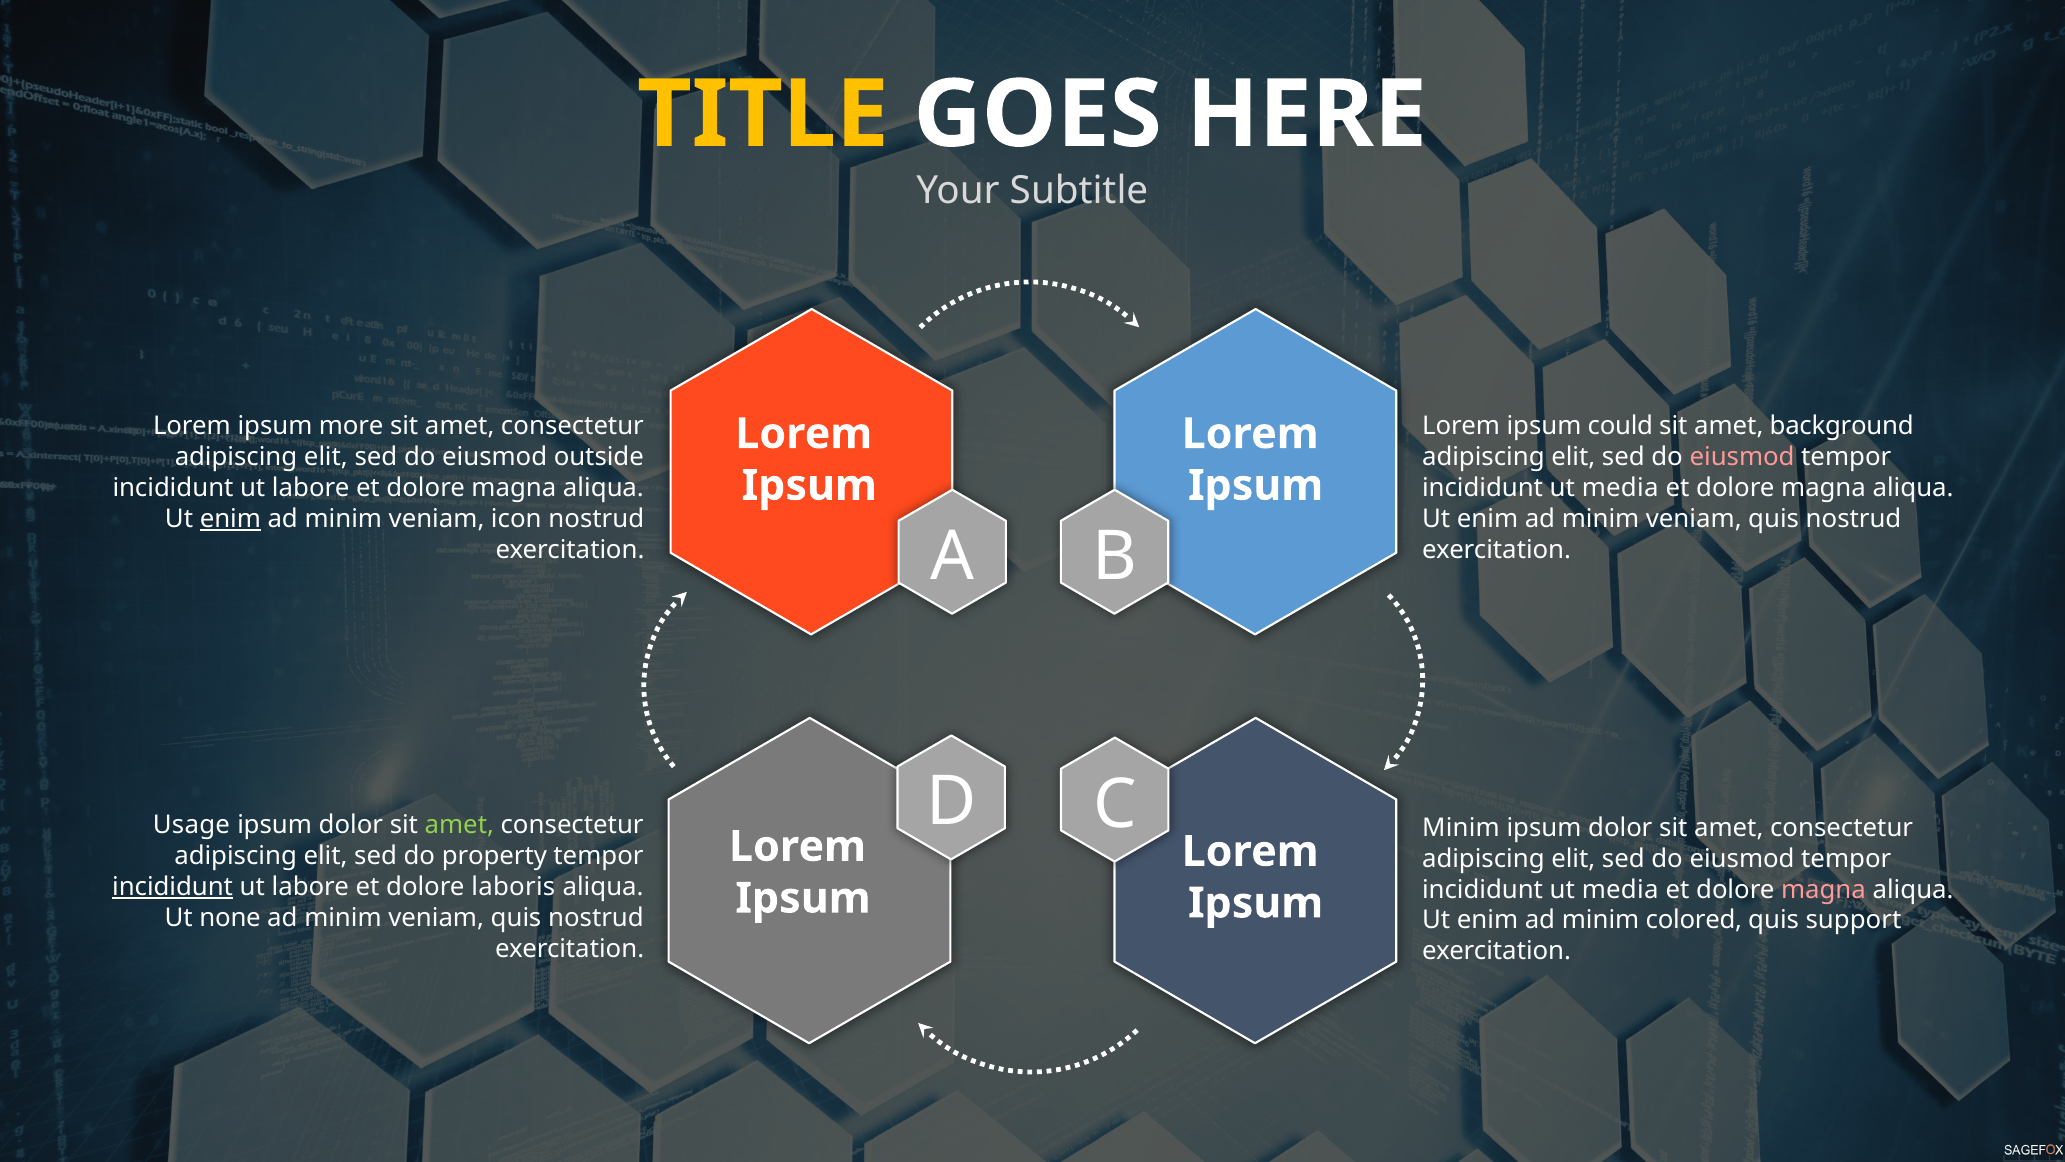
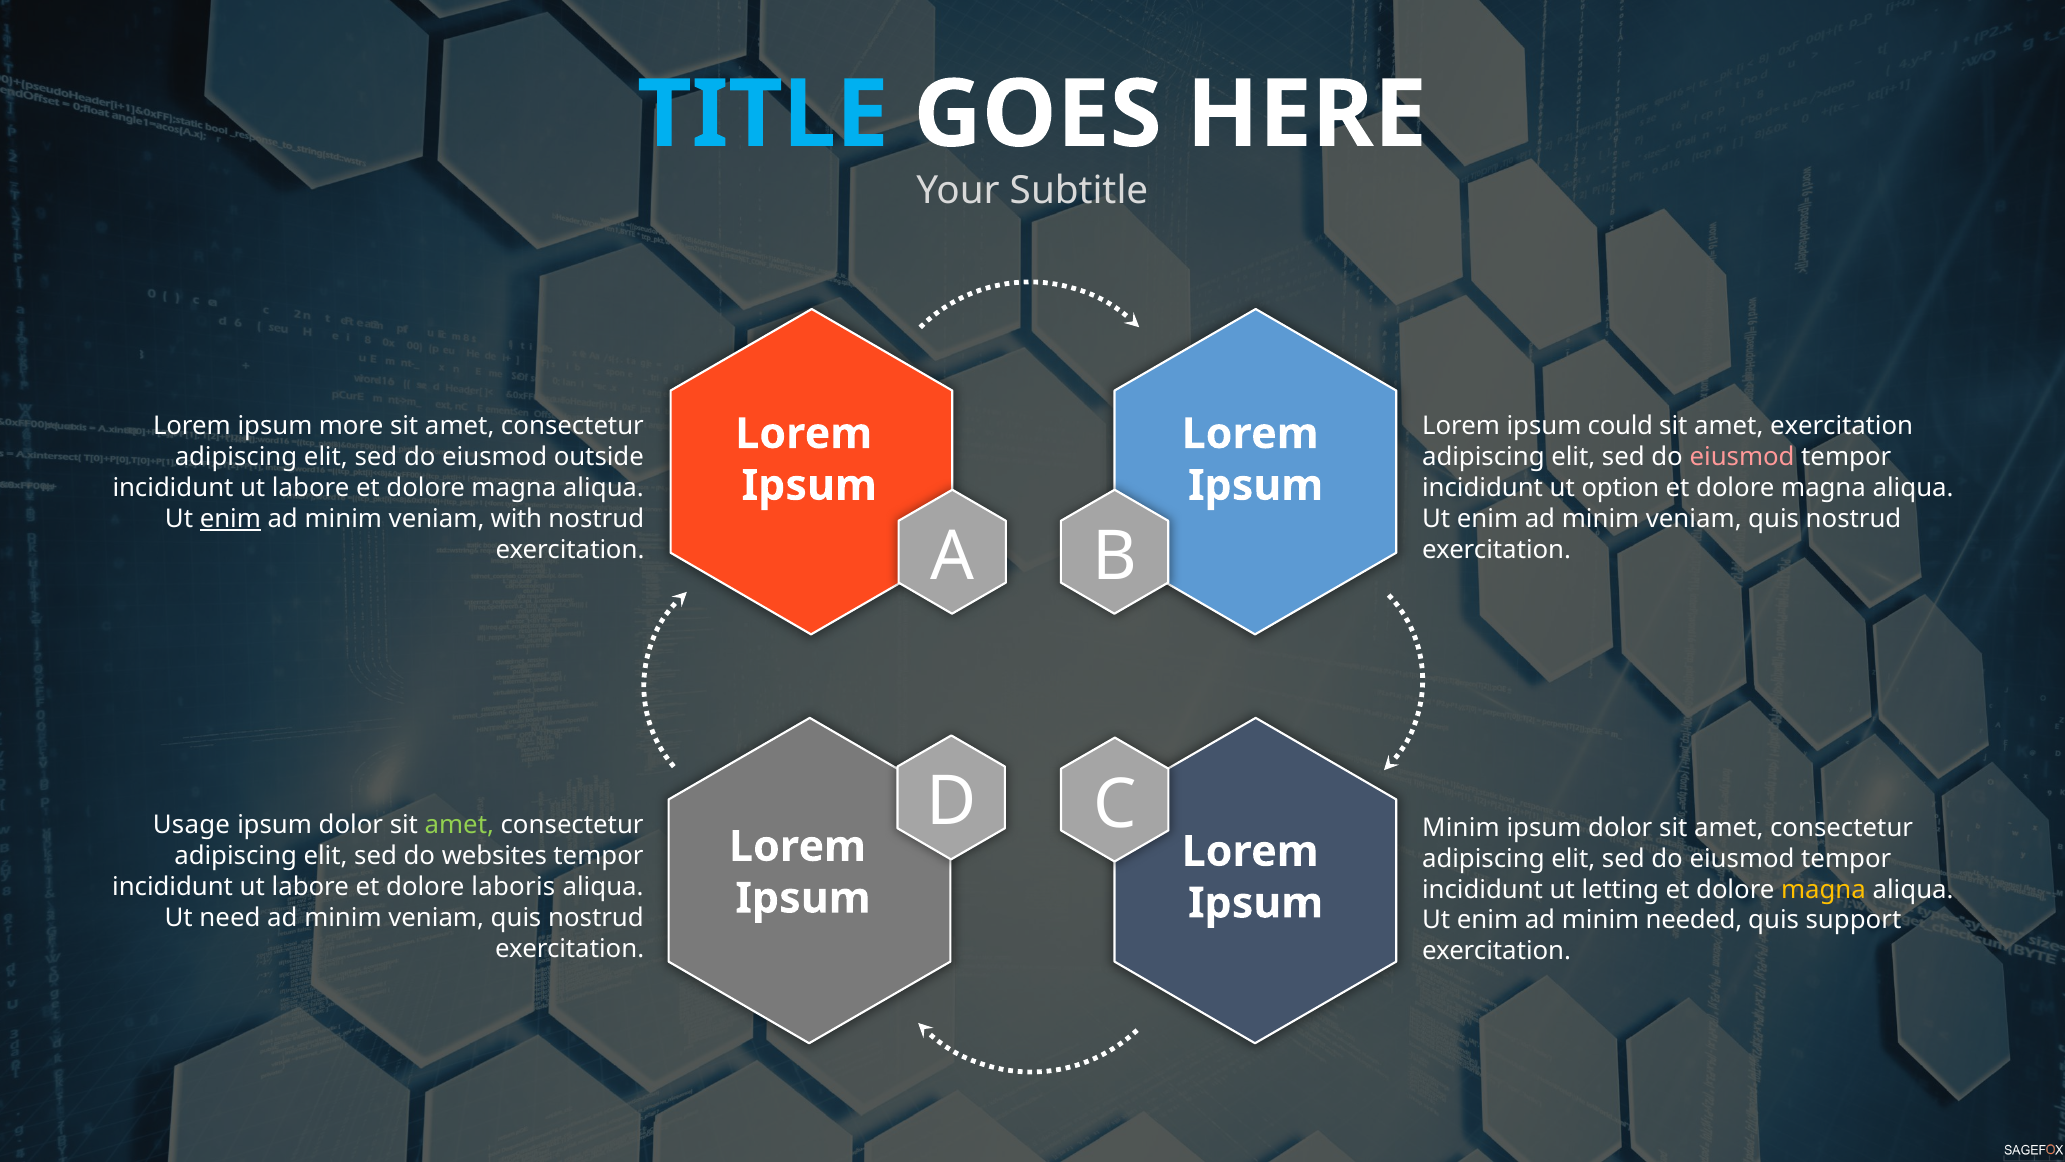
TITLE colour: yellow -> light blue
amet background: background -> exercitation
media at (1620, 488): media -> option
icon: icon -> with
property: property -> websites
incididunt at (173, 887) underline: present -> none
media at (1620, 889): media -> letting
magna at (1823, 889) colour: pink -> yellow
none: none -> need
colored: colored -> needed
